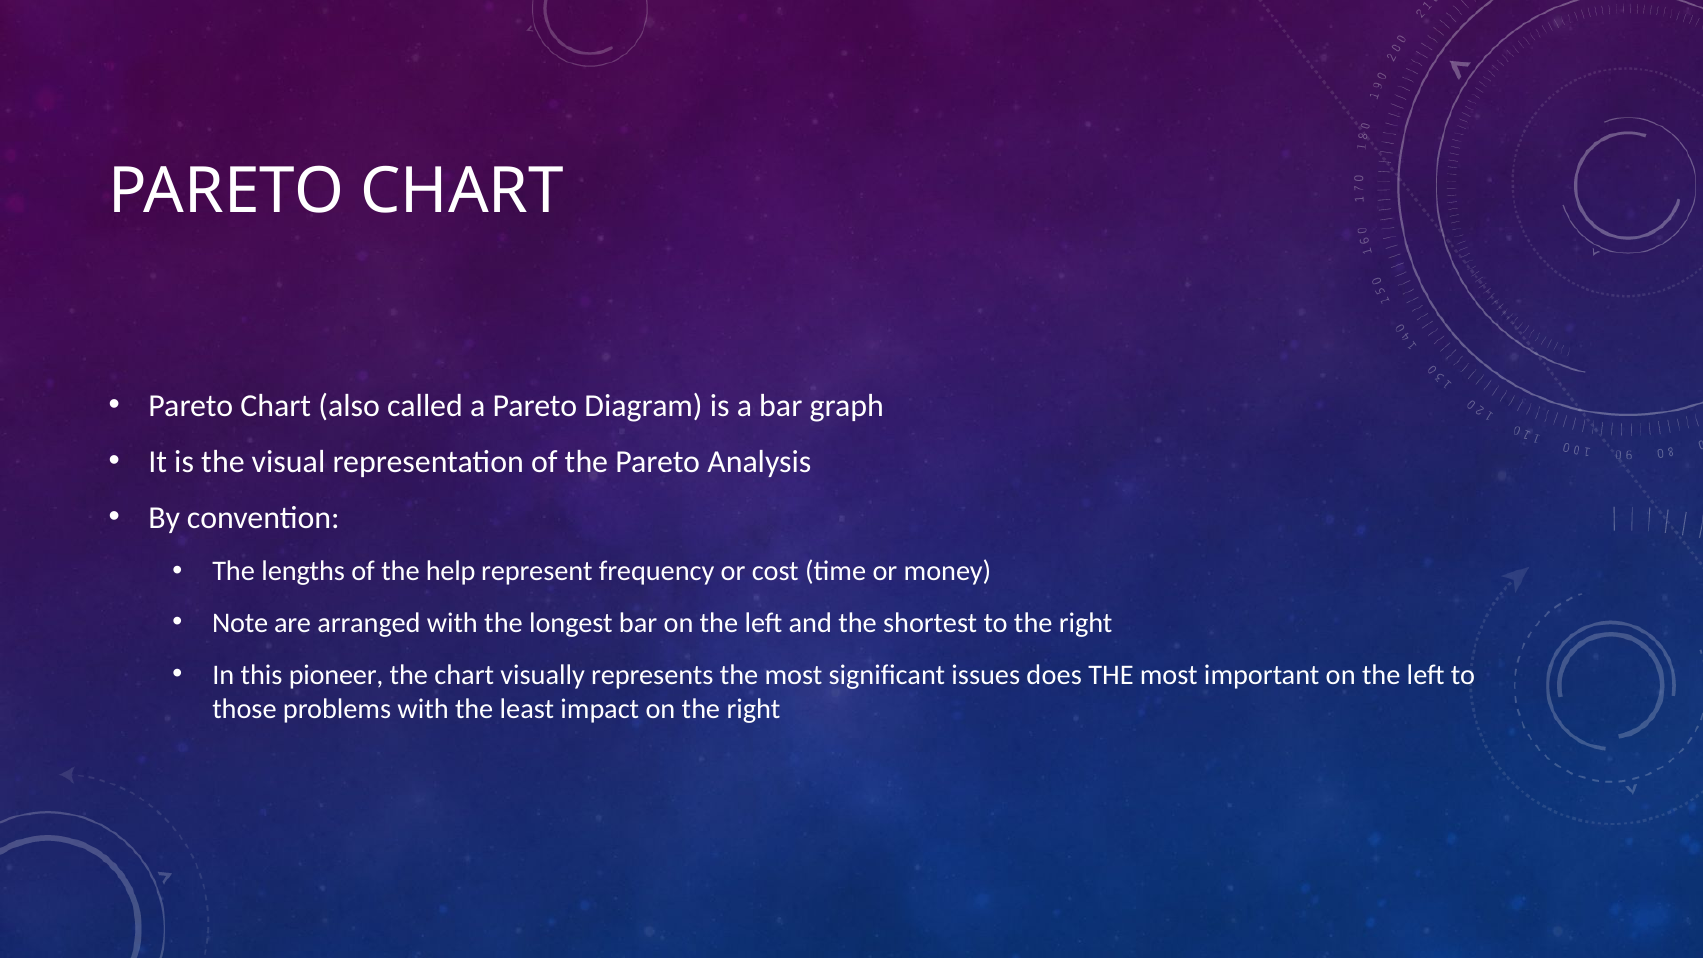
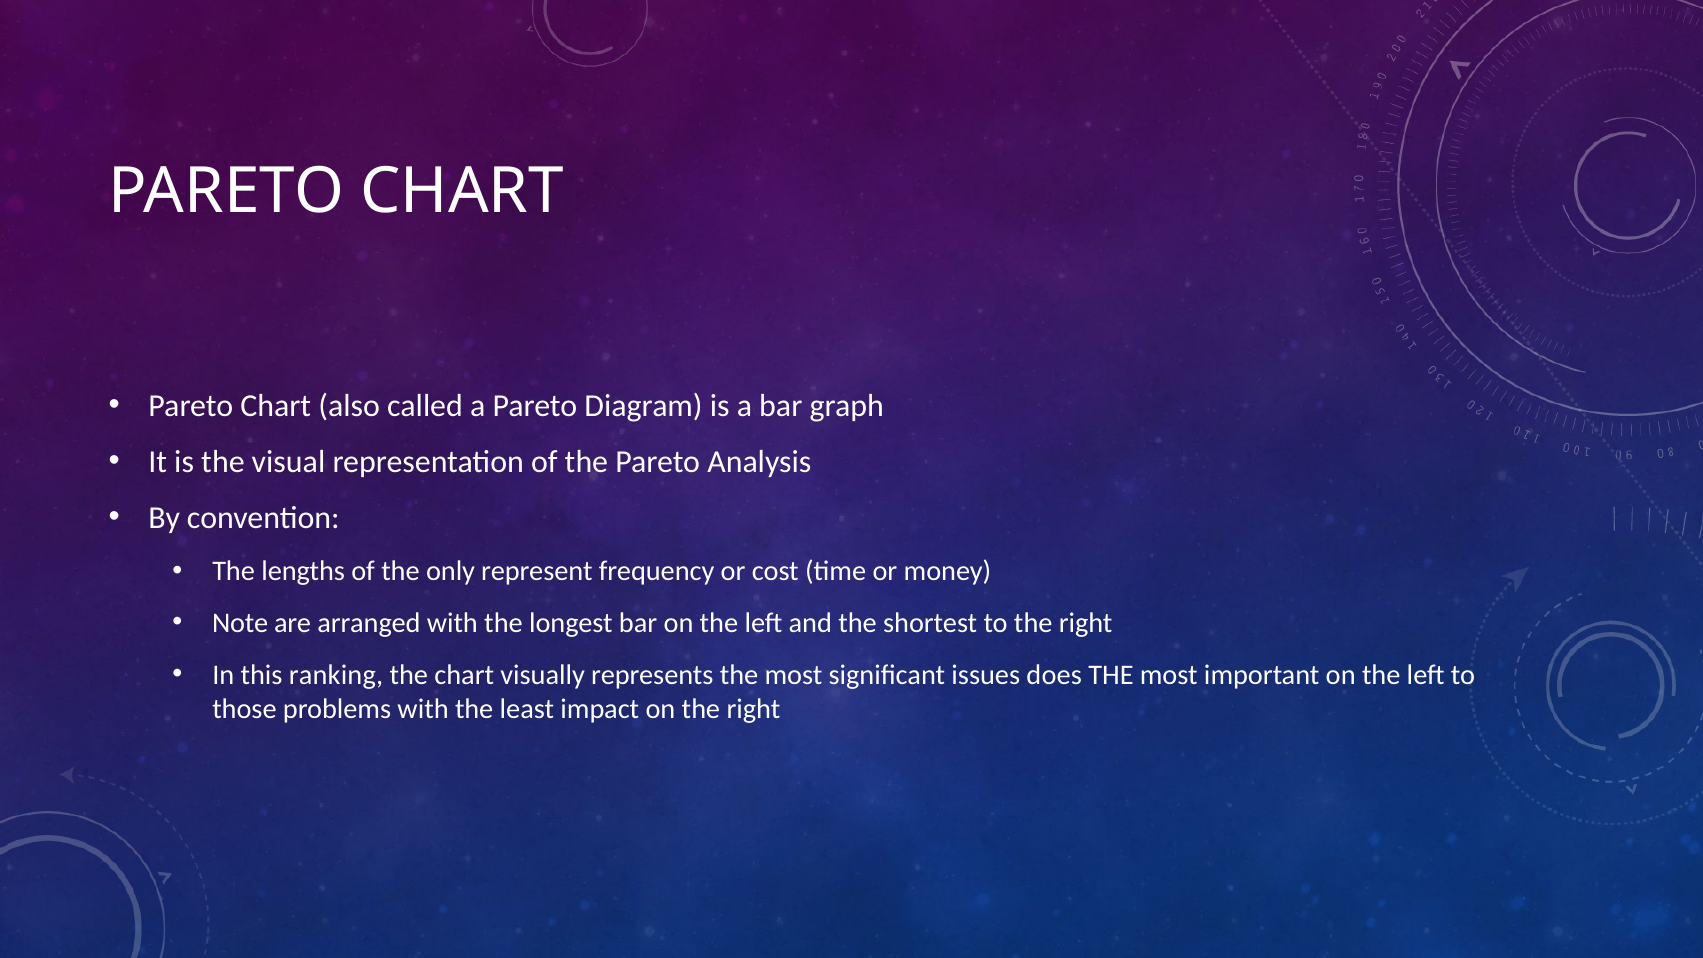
help: help -> only
pioneer: pioneer -> ranking
